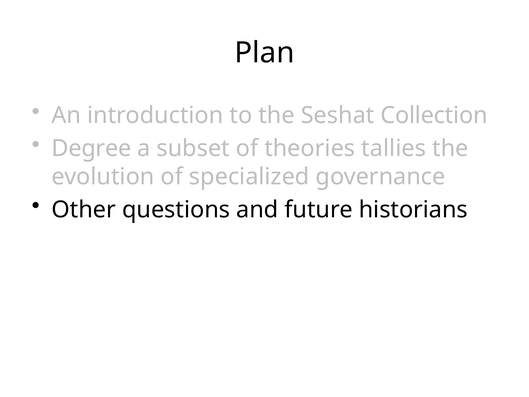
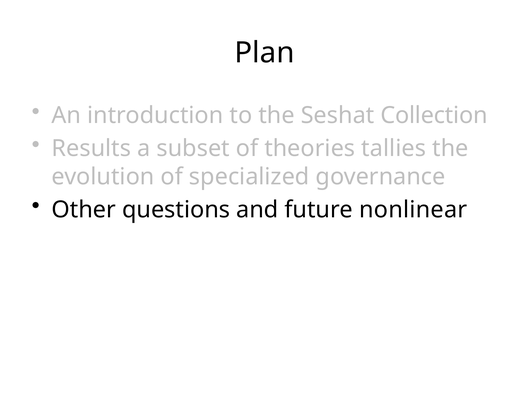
Degree: Degree -> Results
historians: historians -> nonlinear
